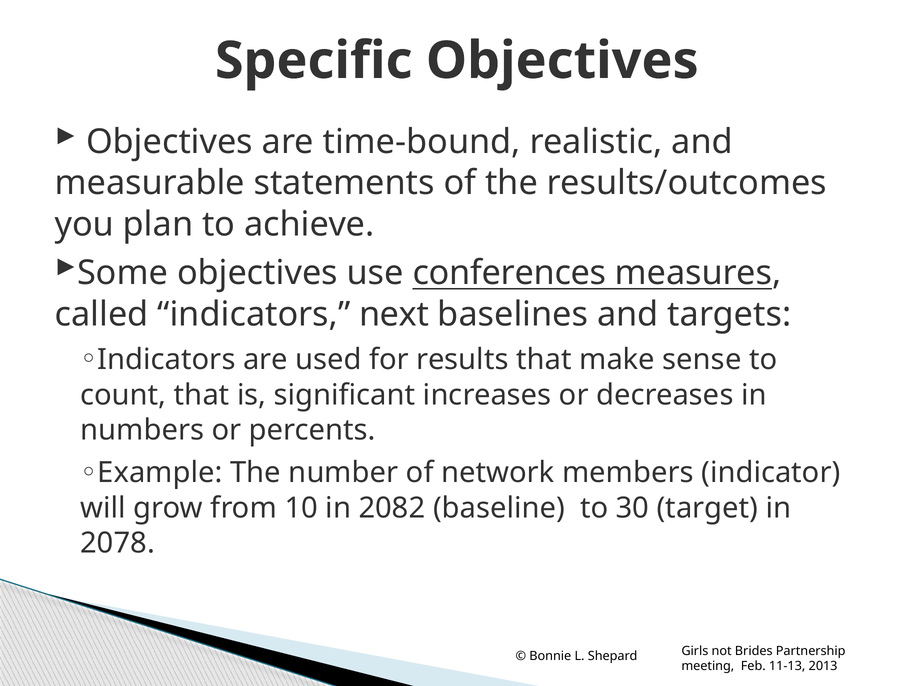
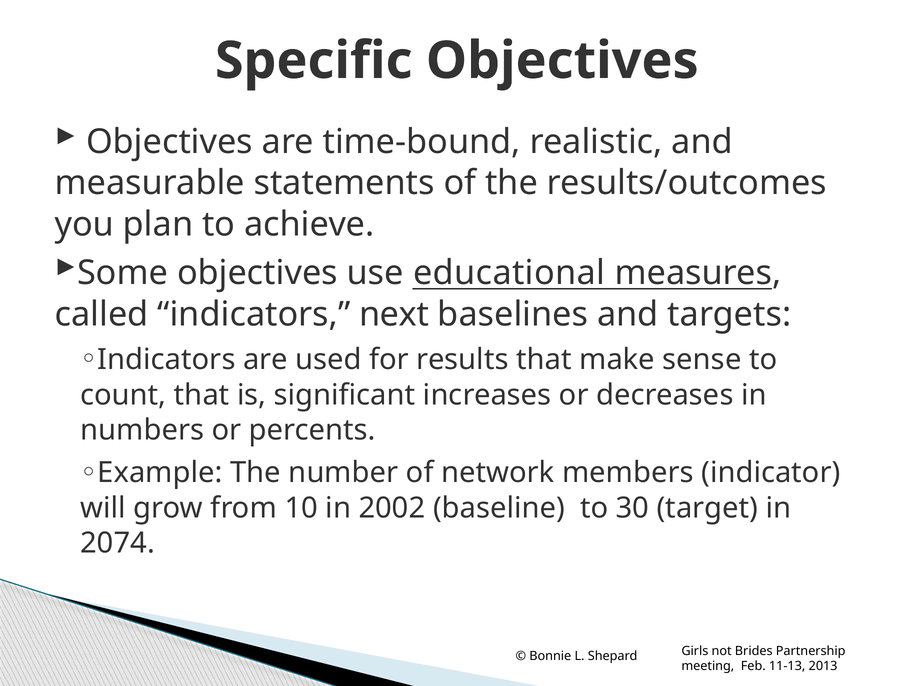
conferences: conferences -> educational
2082: 2082 -> 2002
2078: 2078 -> 2074
